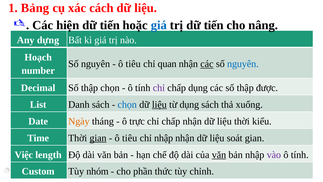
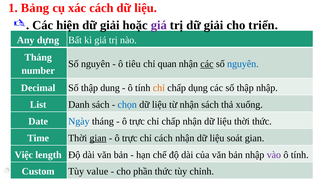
tiến at (110, 25): tiến -> giải
giá at (159, 25) colour: blue -> purple
trị dữ tiến: tiến -> giải
nâng: nâng -> triển
Hoạch at (38, 57): Hoạch -> Tháng
thập chọn: chọn -> dung
chỉ at (159, 88) colour: purple -> orange
thập được: được -> nhập
liệu at (159, 104) underline: present -> none
từ dụng: dụng -> nhận
Ngày colour: orange -> blue
thời kiểu: kiểu -> thức
tiêu at (130, 138): tiêu -> trực
chỉ nhập: nhập -> cách
văn at (219, 155) underline: present -> none
nhóm: nhóm -> value
